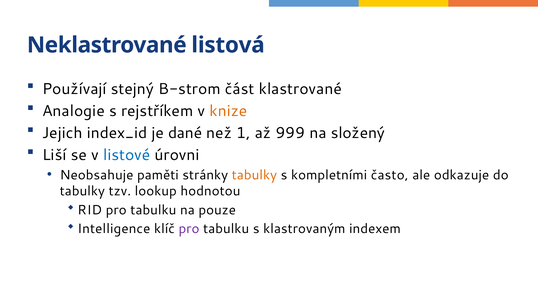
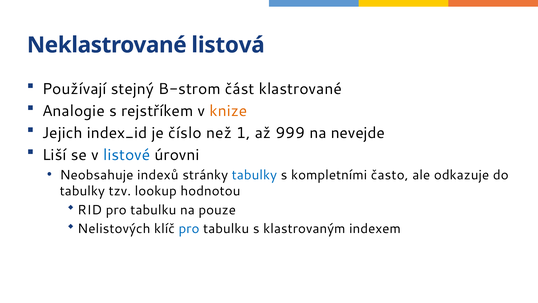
dané: dané -> číslo
složený: složený -> nevejde
paměti: paměti -> indexů
tabulky at (254, 175) colour: orange -> blue
Intelligence: Intelligence -> Nelistových
pro at (189, 229) colour: purple -> blue
